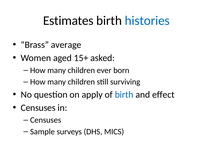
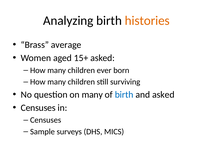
Estimates: Estimates -> Analyzing
histories colour: blue -> orange
on apply: apply -> many
and effect: effect -> asked
